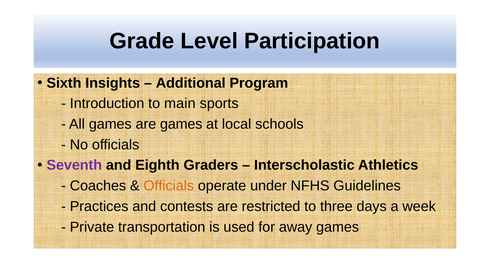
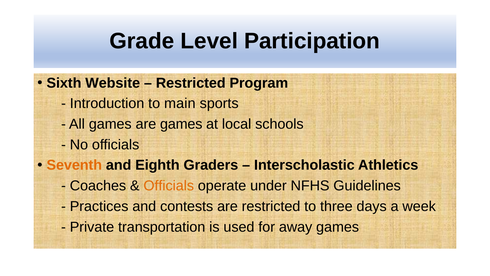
Insights: Insights -> Website
Additional at (191, 83): Additional -> Restricted
Seventh colour: purple -> orange
